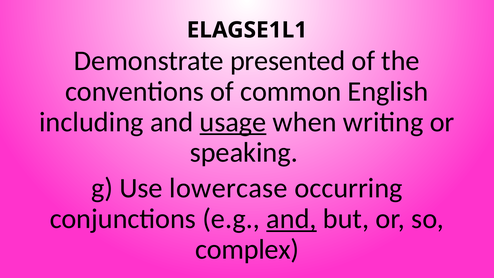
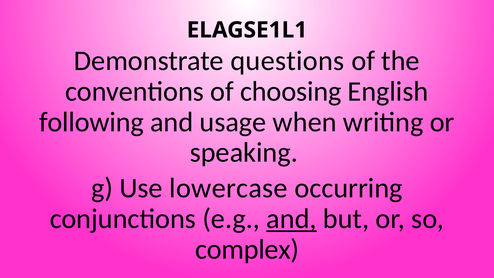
presented: presented -> questions
common: common -> choosing
including: including -> following
usage underline: present -> none
